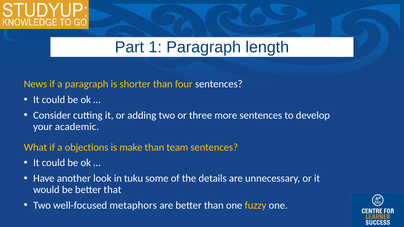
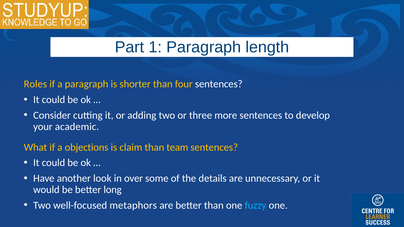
News: News -> Roles
make: make -> claim
tuku: tuku -> over
that: that -> long
fuzzy colour: yellow -> light blue
